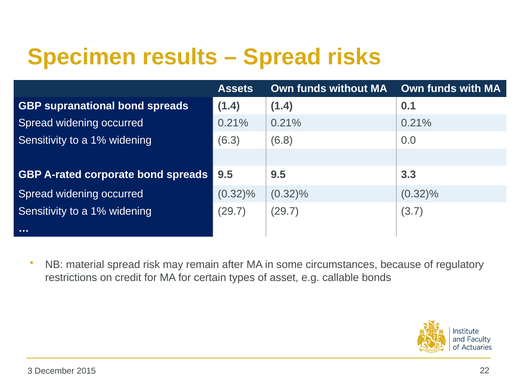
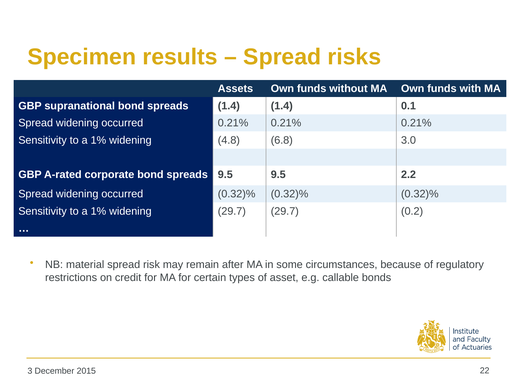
6.3: 6.3 -> 4.8
0.0: 0.0 -> 3.0
3.3: 3.3 -> 2.2
3.7: 3.7 -> 0.2
